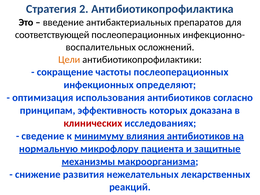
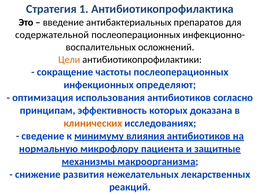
2: 2 -> 1
соответствующей: соответствующей -> содержательной
клинических colour: red -> orange
